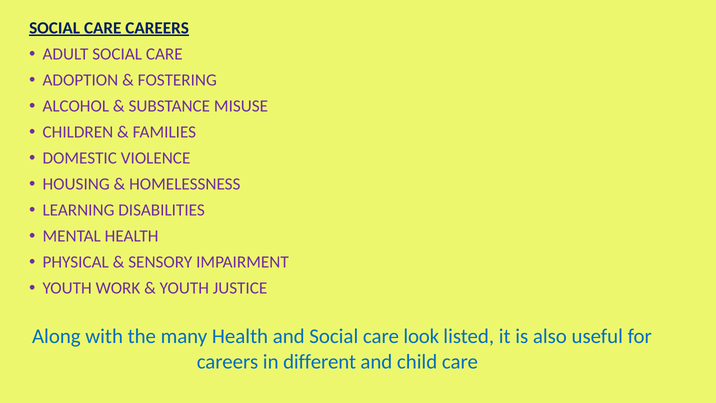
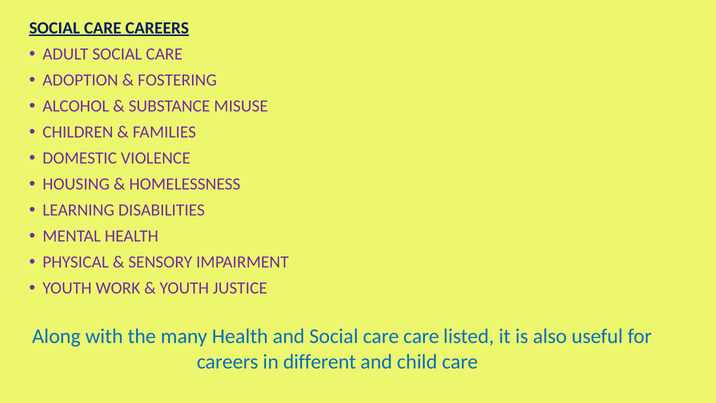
care look: look -> care
